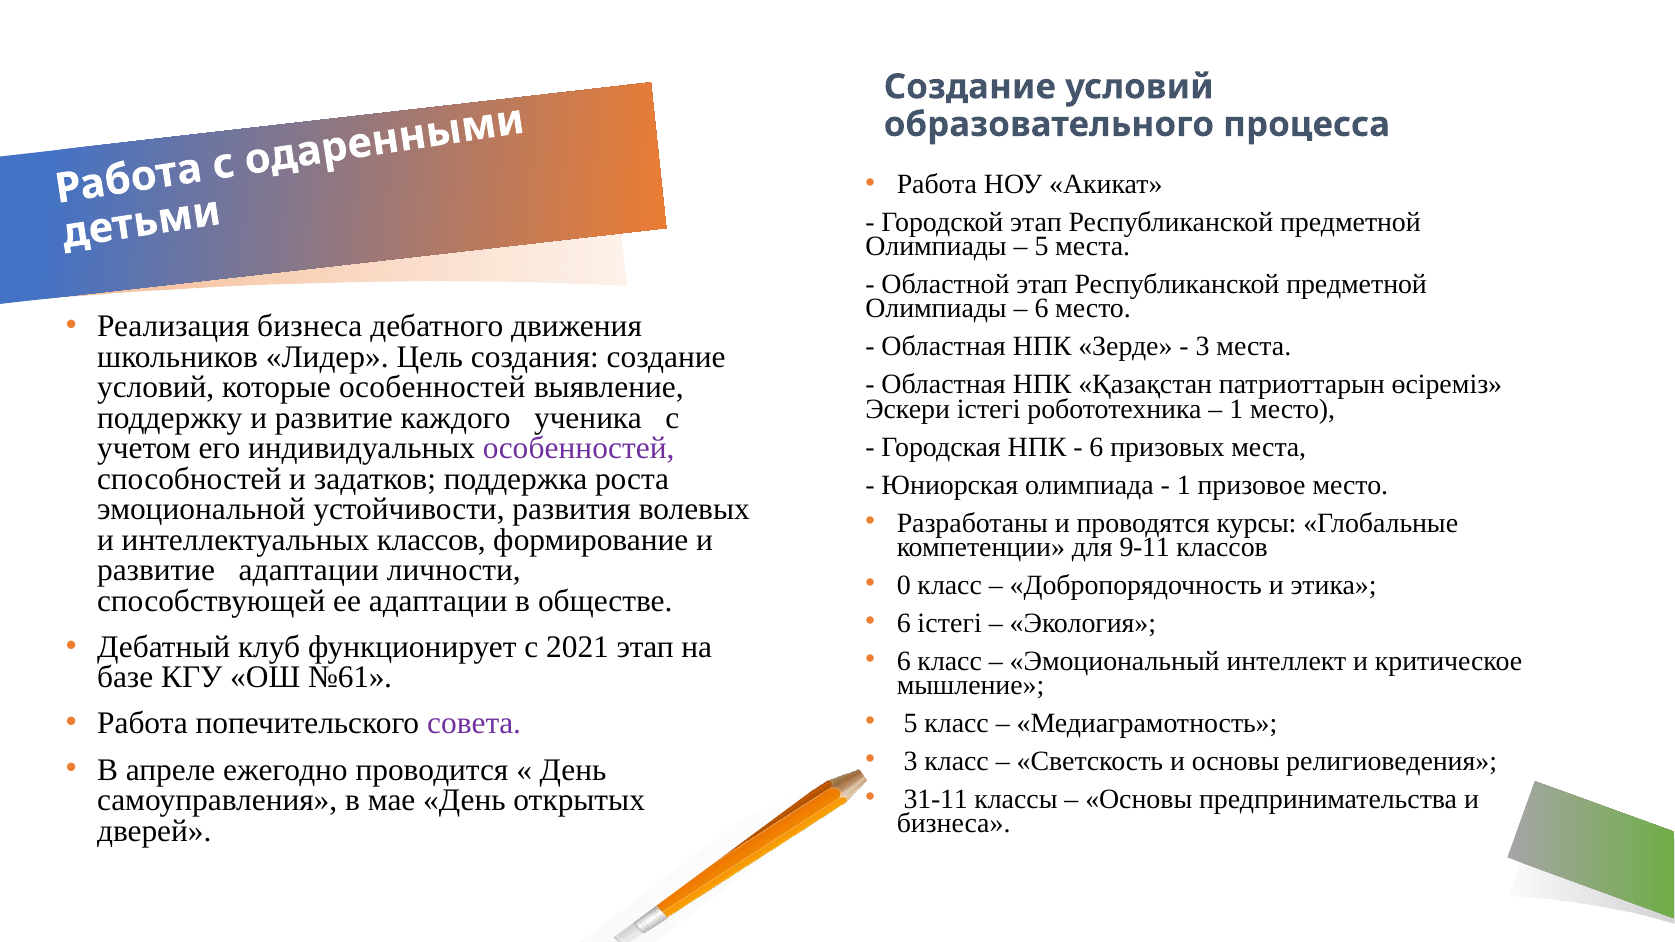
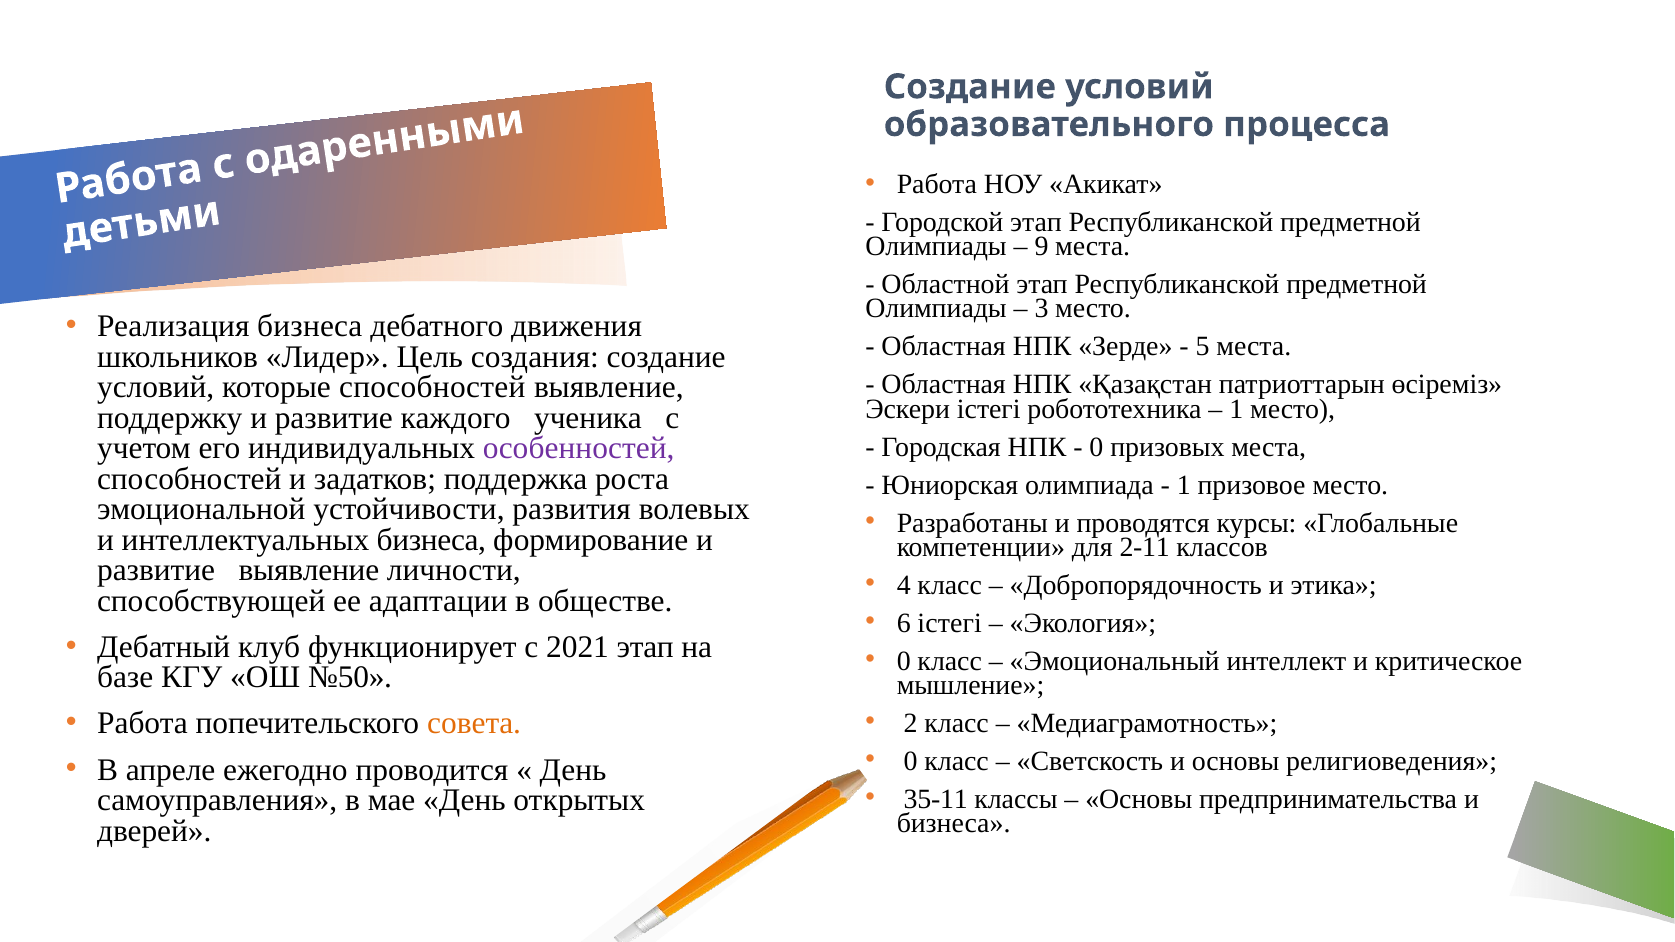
5 at (1041, 247): 5 -> 9
6 at (1041, 309): 6 -> 3
3 at (1203, 347): 3 -> 5
которые особенностей: особенностей -> способностей
6 at (1096, 447): 6 -> 0
интеллектуальных классов: классов -> бизнеса
9-11: 9-11 -> 2-11
развитие адаптации: адаптации -> выявление
0: 0 -> 4
6 at (904, 661): 6 -> 0
№61: №61 -> №50
совета colour: purple -> orange
5 at (911, 723): 5 -> 2
3 at (911, 761): 3 -> 0
31-11: 31-11 -> 35-11
